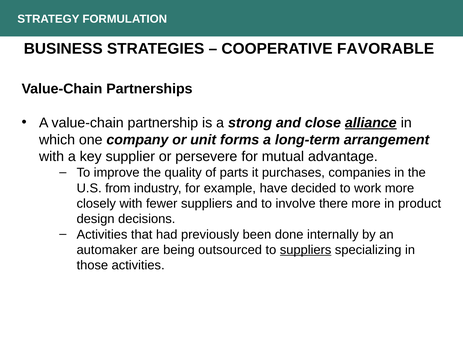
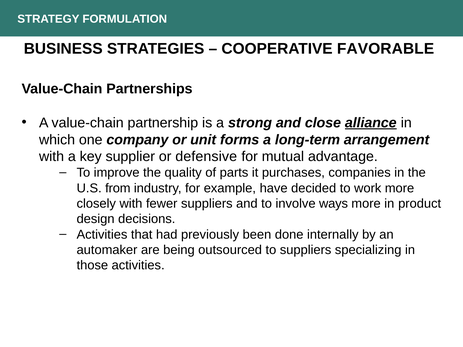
persevere: persevere -> defensive
there: there -> ways
suppliers at (306, 250) underline: present -> none
